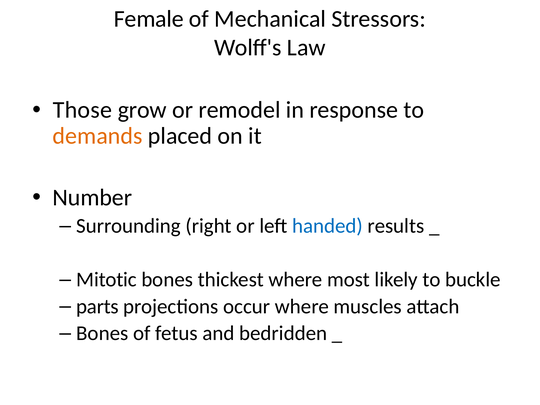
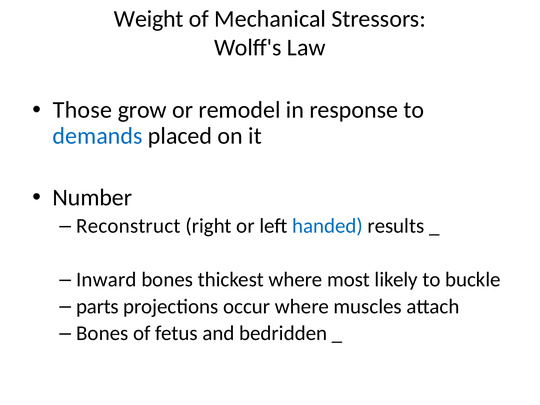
Female: Female -> Weight
demands colour: orange -> blue
Surrounding: Surrounding -> Reconstruct
Mitotic: Mitotic -> Inward
